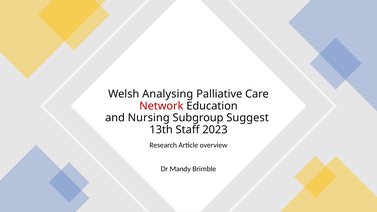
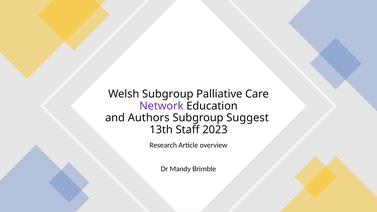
Welsh Analysing: Analysing -> Subgroup
Network colour: red -> purple
Nursing: Nursing -> Authors
